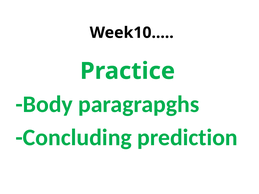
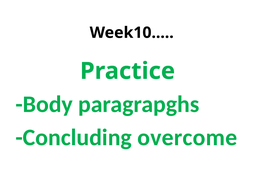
prediction: prediction -> overcome
